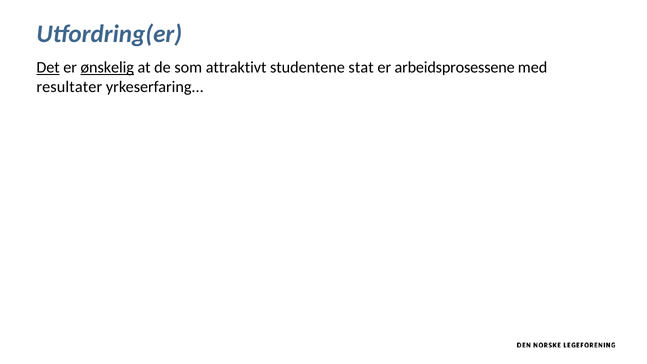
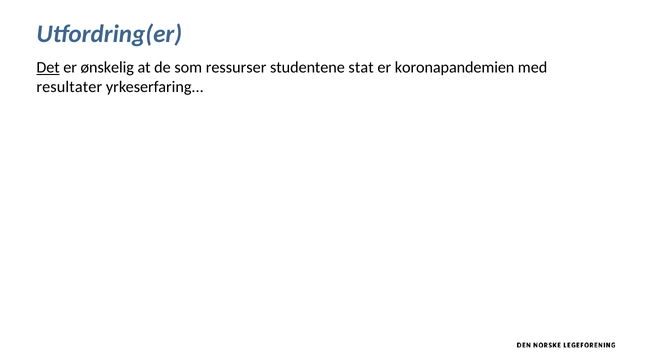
ønskelig underline: present -> none
attraktivt: attraktivt -> ressurser
arbeidsprosessene: arbeidsprosessene -> koronapandemien
